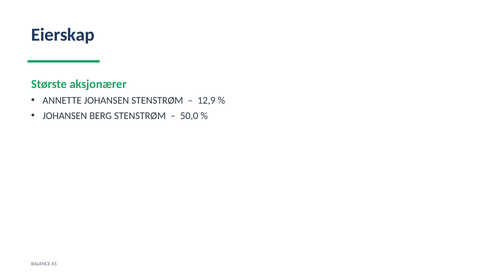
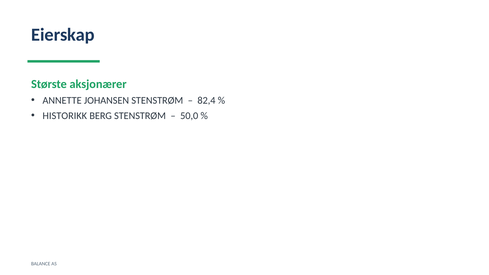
12,9: 12,9 -> 82,4
JOHANSEN at (65, 116): JOHANSEN -> HISTORIKK
